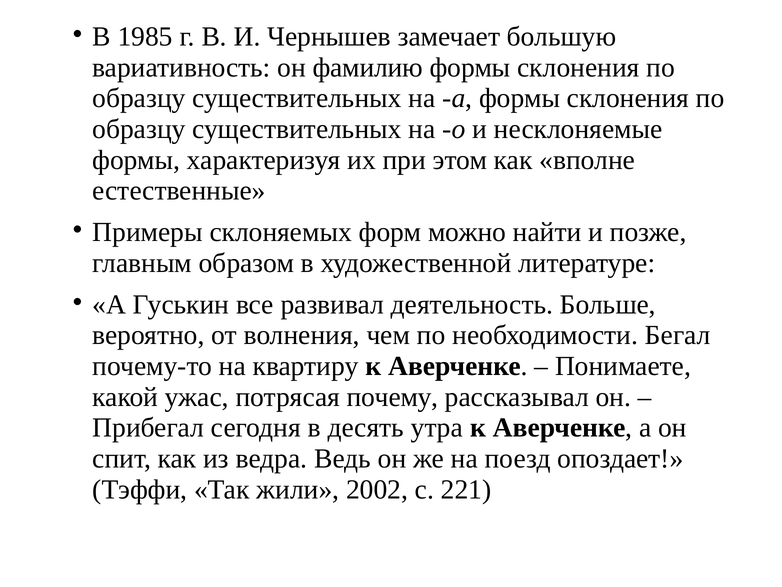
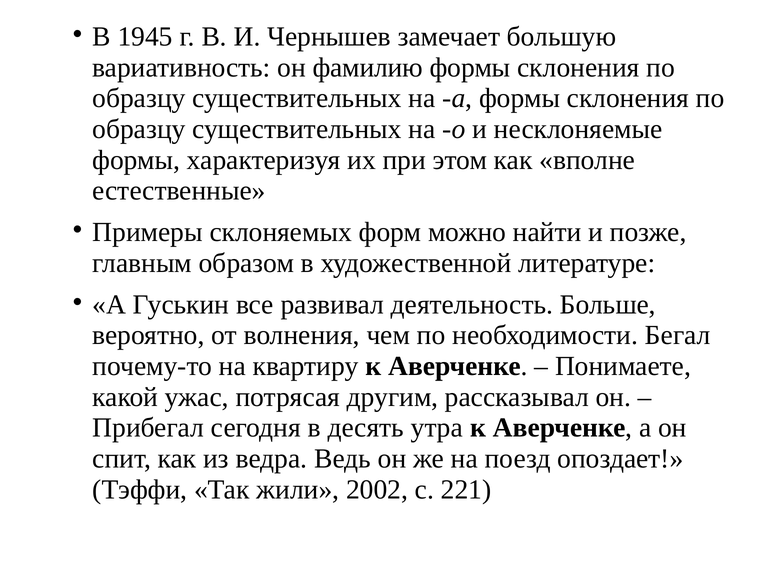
1985: 1985 -> 1945
почему: почему -> другим
